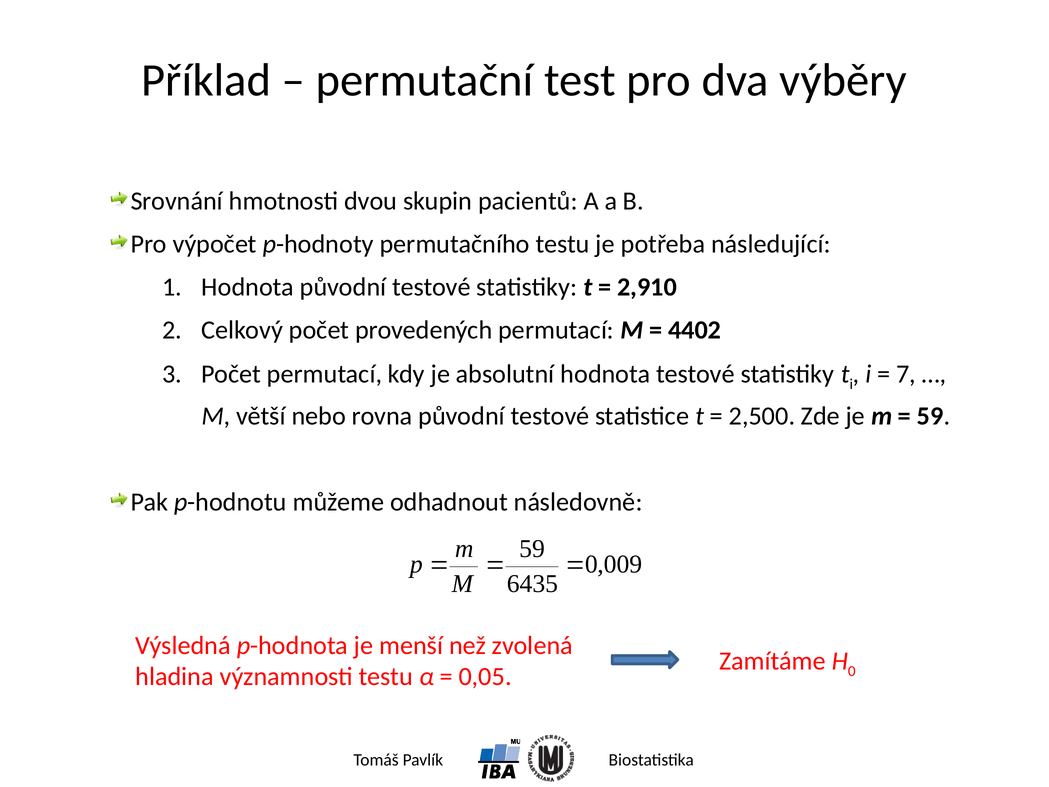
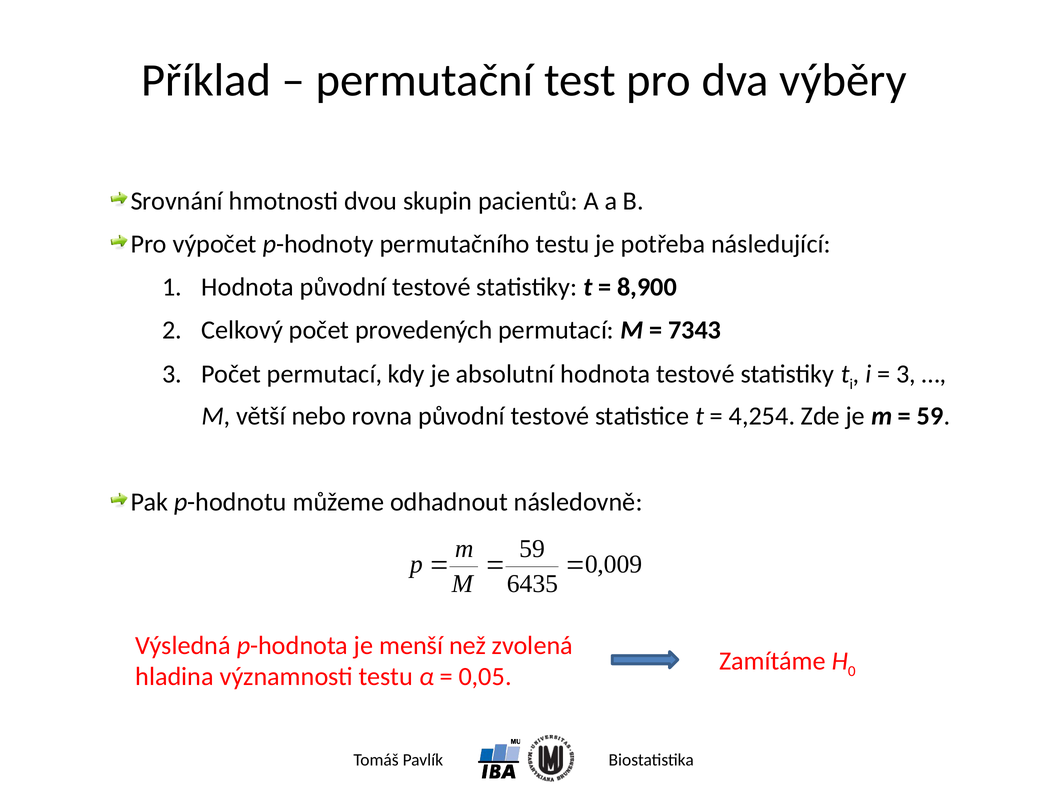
2,910: 2,910 -> 8,900
4402: 4402 -> 7343
7 at (906, 374): 7 -> 3
2,500: 2,500 -> 4,254
